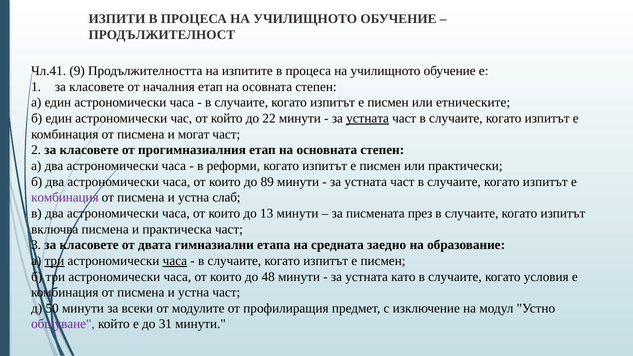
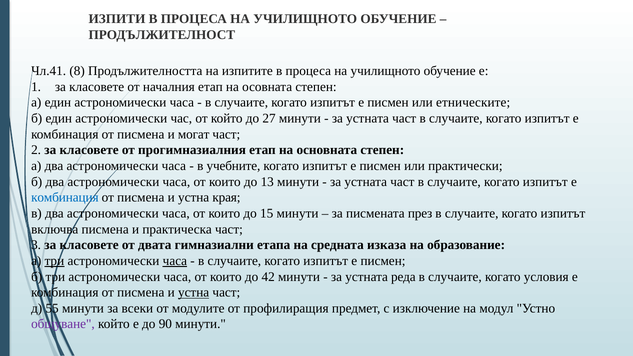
9: 9 -> 8
22: 22 -> 27
устната at (368, 118) underline: present -> none
реформи: реформи -> учебните
89: 89 -> 13
комбинация at (65, 198) colour: purple -> blue
слаб: слаб -> края
13: 13 -> 15
заедно: заедно -> изказа
48: 48 -> 42
като: като -> реда
устна at (194, 293) underline: none -> present
50: 50 -> 55
31: 31 -> 90
